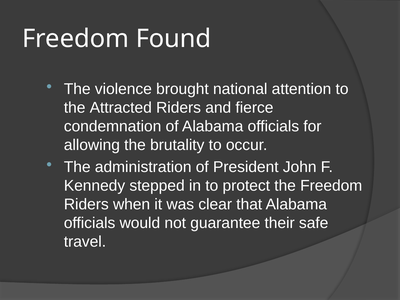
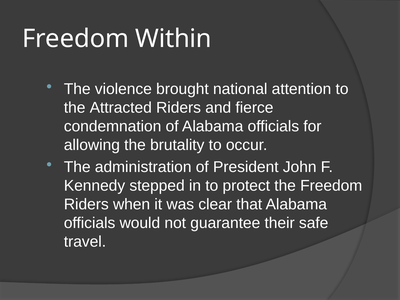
Found: Found -> Within
